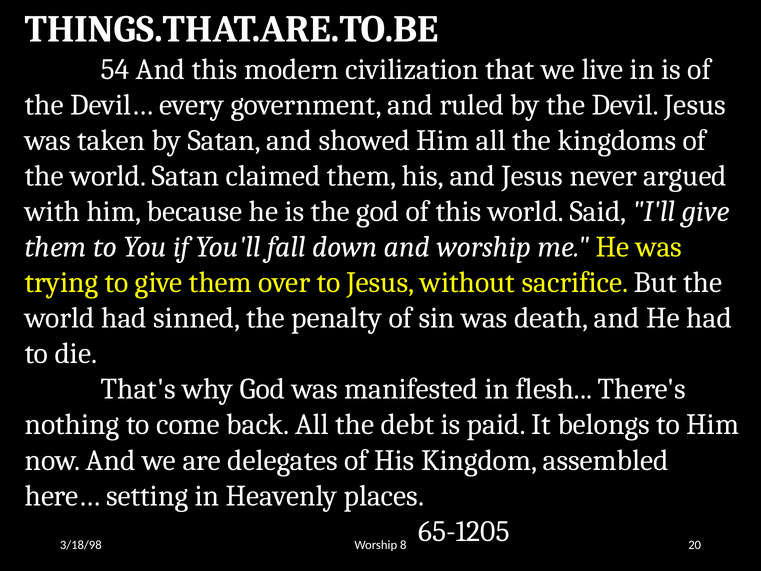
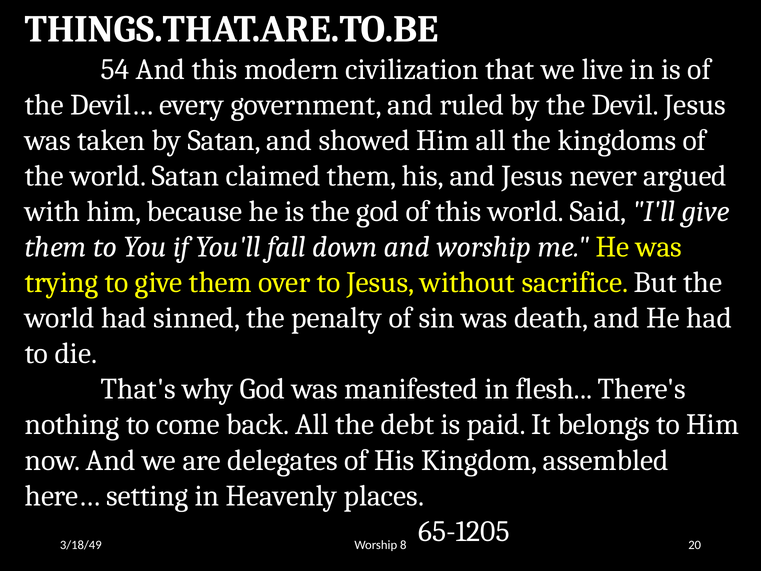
3/18/98: 3/18/98 -> 3/18/49
